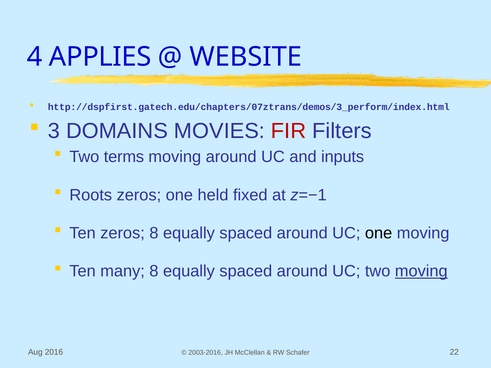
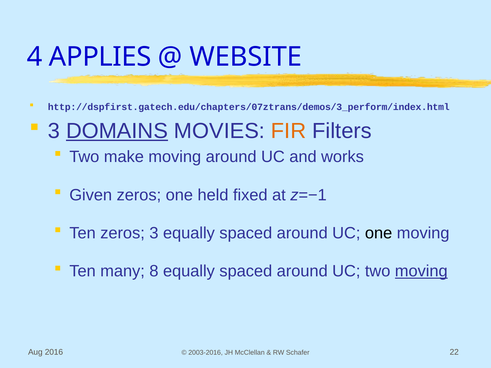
DOMAINS underline: none -> present
FIR colour: red -> orange
terms: terms -> make
inputs: inputs -> works
Roots: Roots -> Given
zeros 8: 8 -> 3
